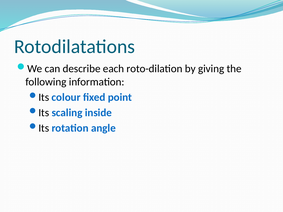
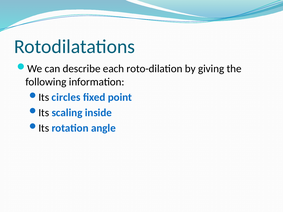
colour: colour -> circles
